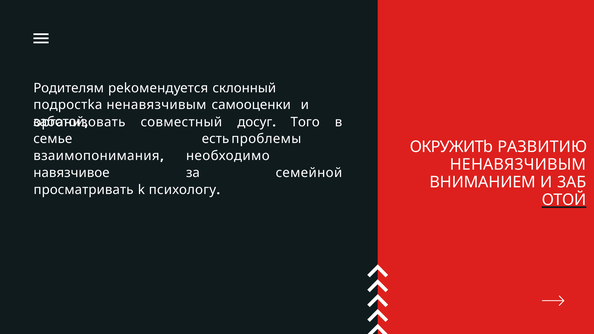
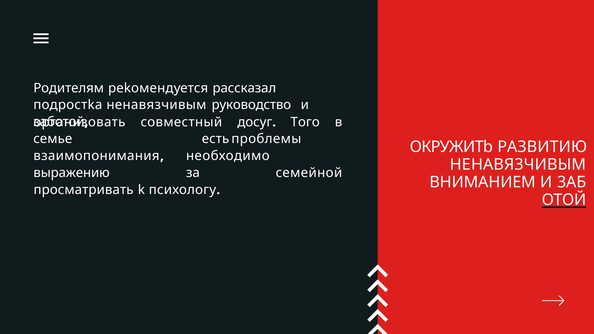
склонный: склонный -> рассказал
самооценки: самооценки -> руководство
навязчивое: навязчивое -> выражению
